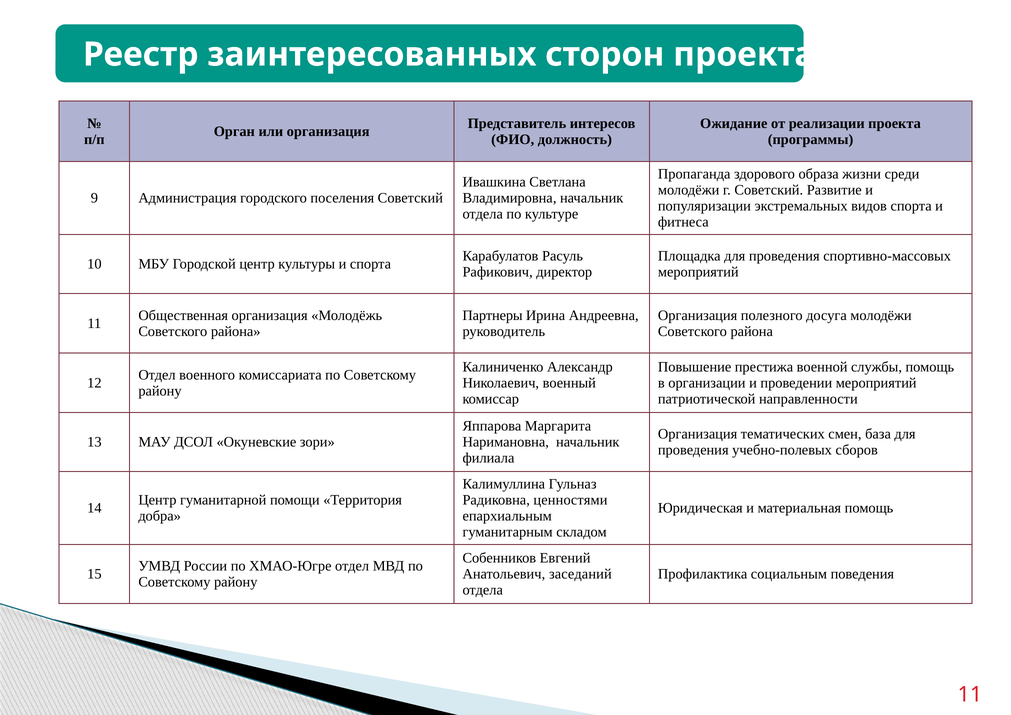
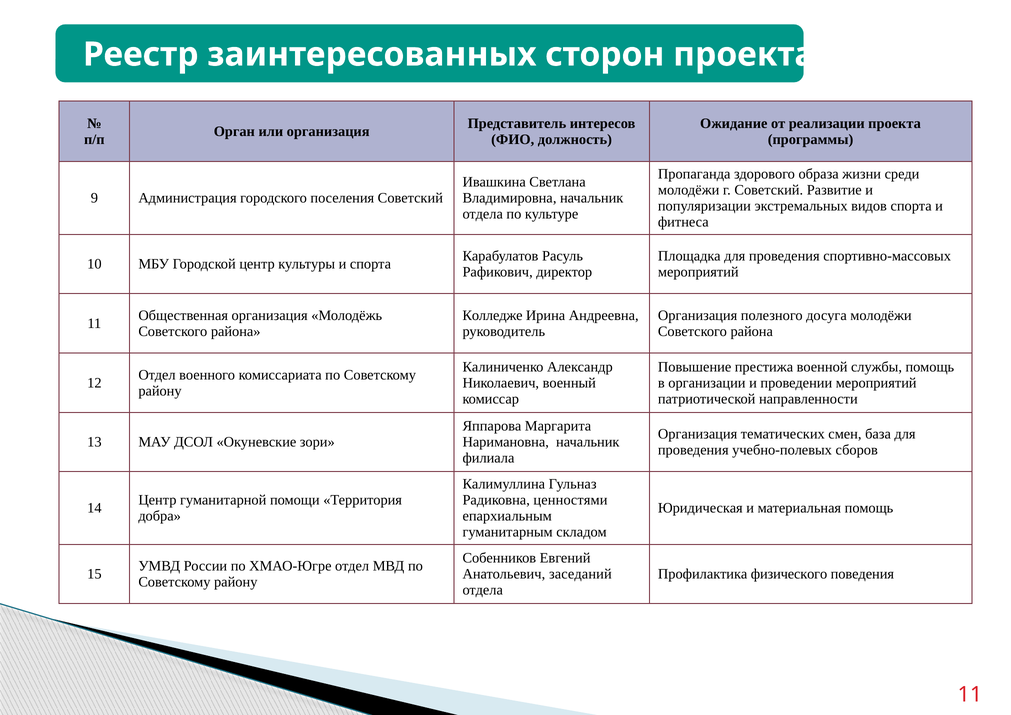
Партнеры: Партнеры -> Колледже
социальным: социальным -> физического
